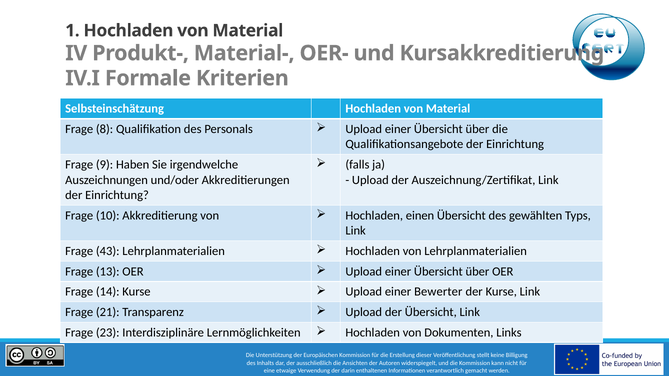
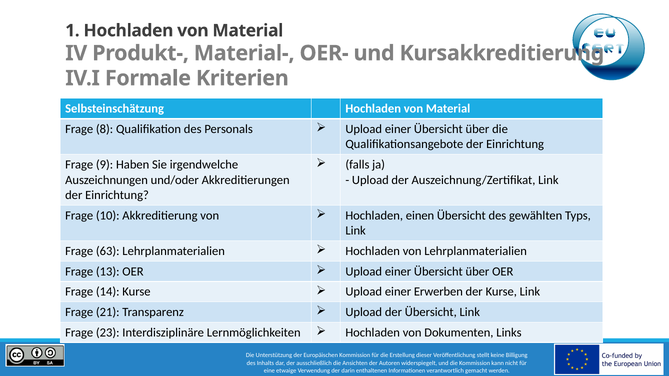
43: 43 -> 63
Bewerter: Bewerter -> Erwerben
